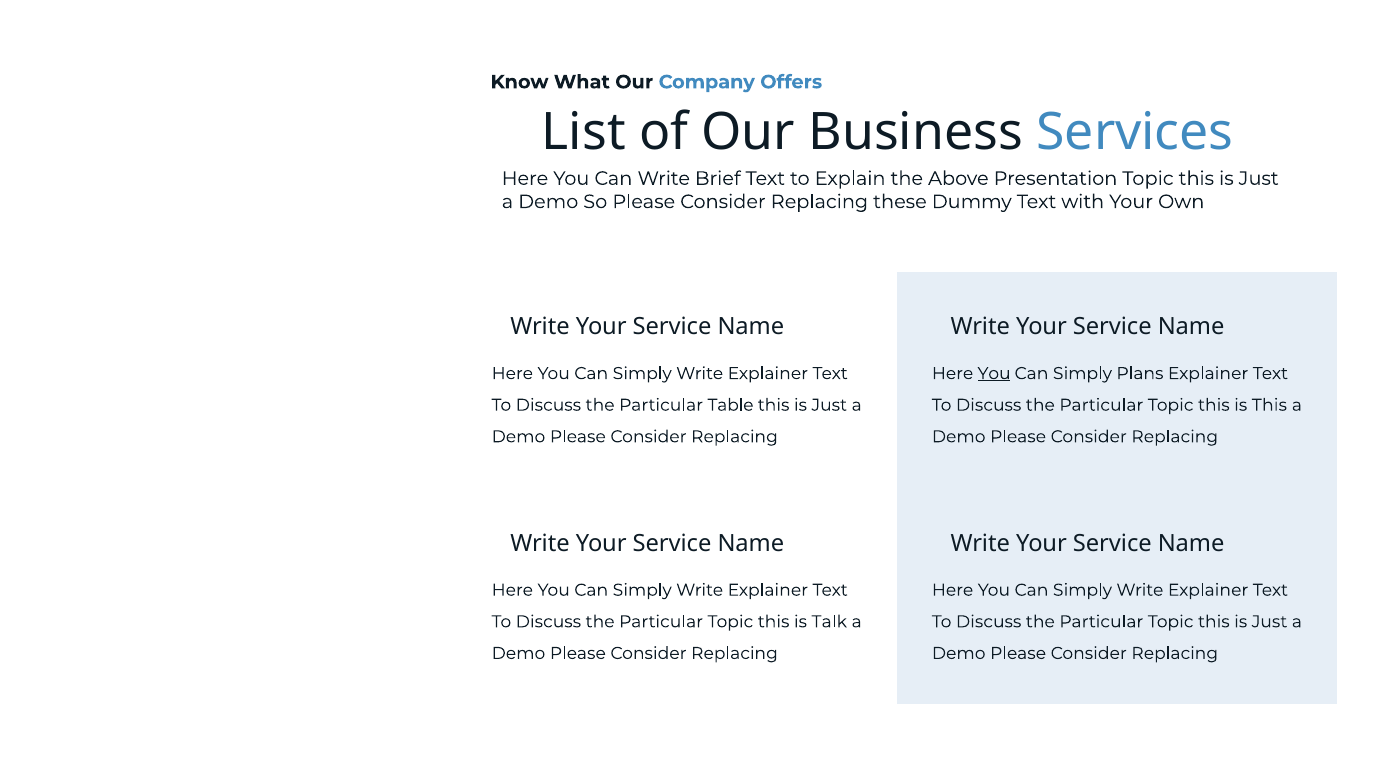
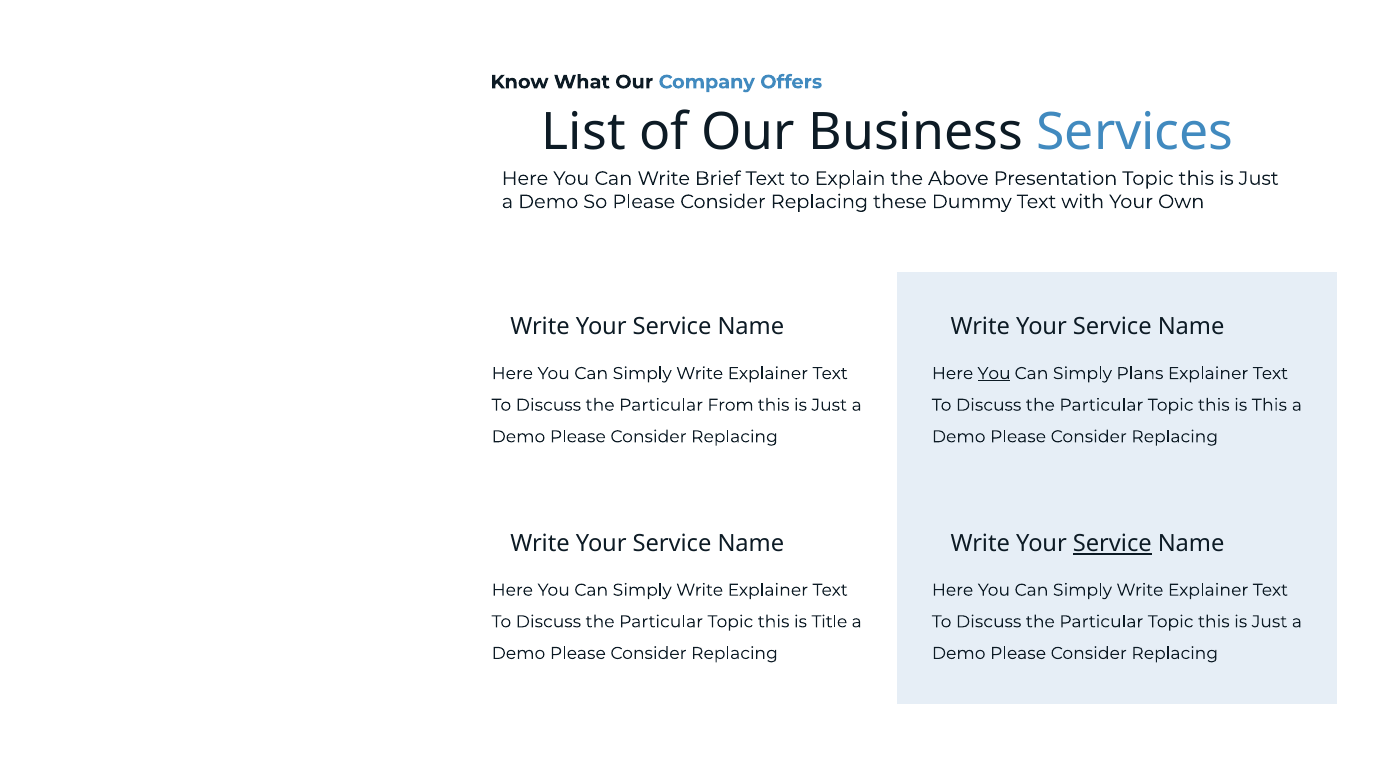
Table: Table -> From
Service at (1112, 544) underline: none -> present
Talk: Talk -> Title
